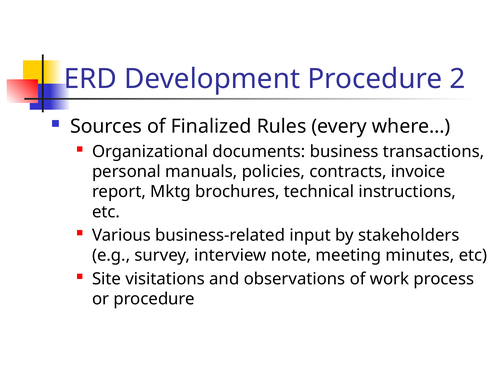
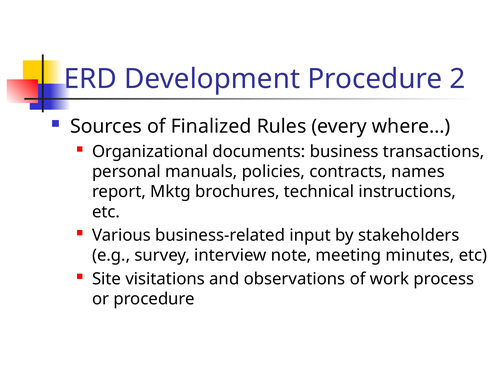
invoice: invoice -> names
